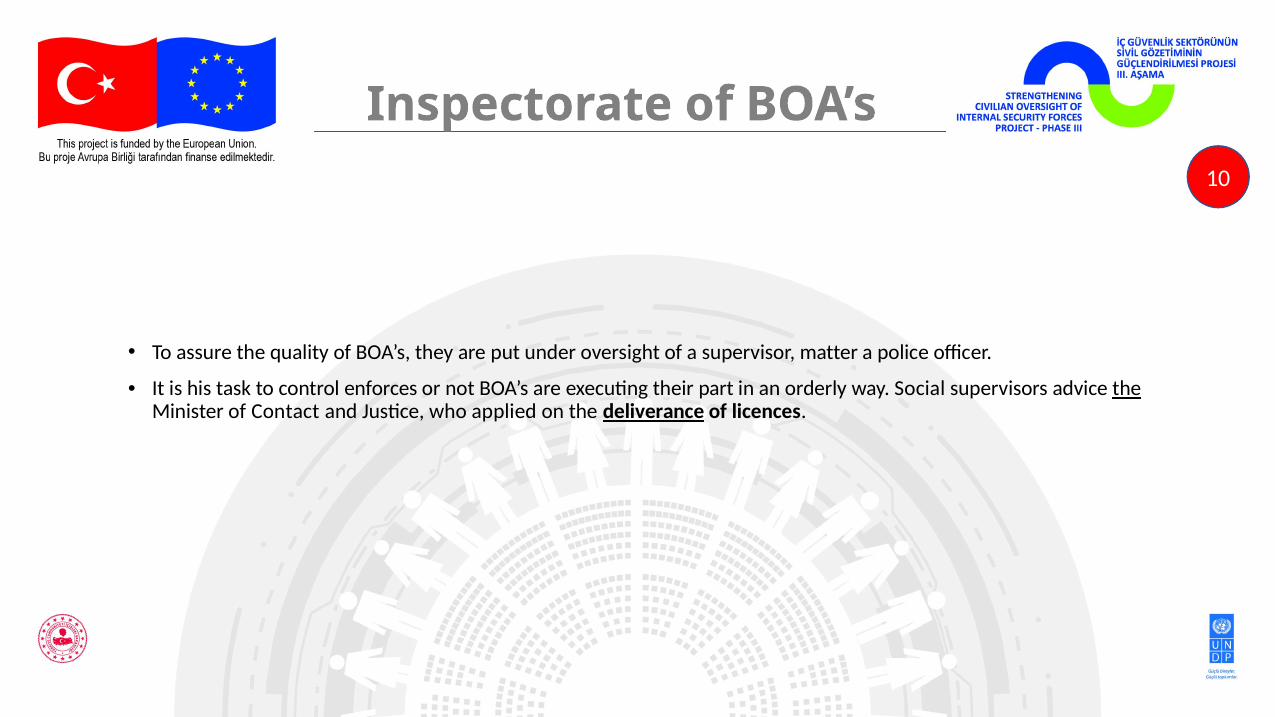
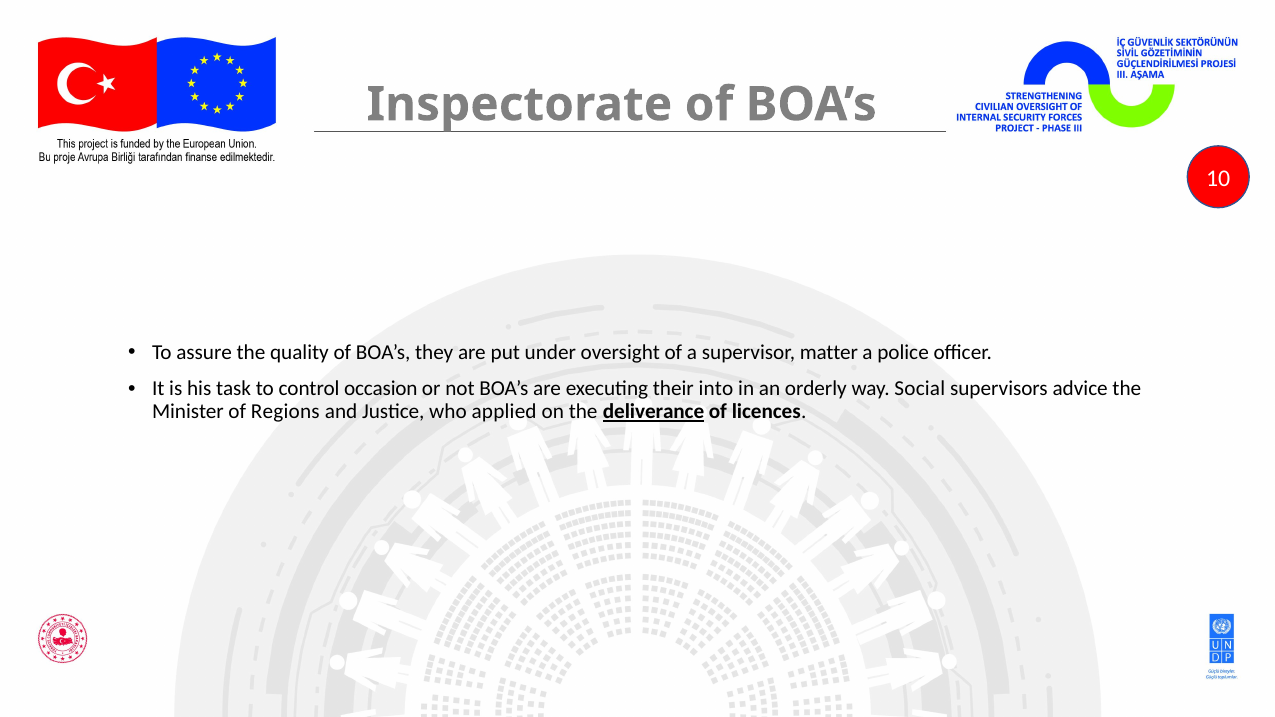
enforces: enforces -> occasion
part: part -> into
the at (1127, 389) underline: present -> none
Contact: Contact -> Regions
